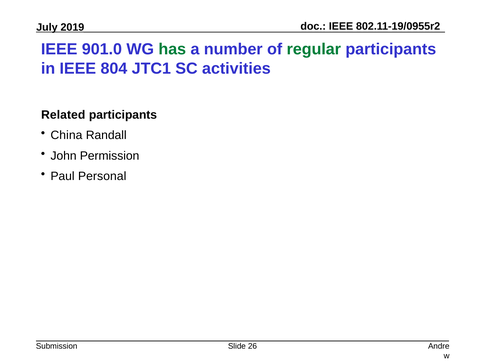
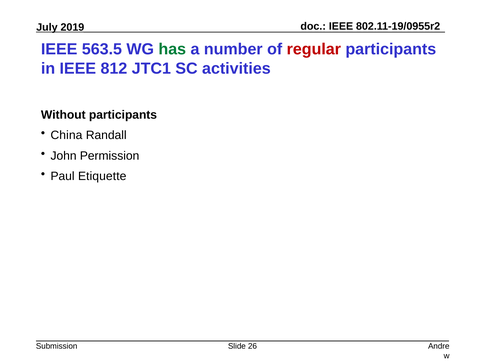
901.0: 901.0 -> 563.5
regular colour: green -> red
804: 804 -> 812
Related: Related -> Without
Personal: Personal -> Etiquette
